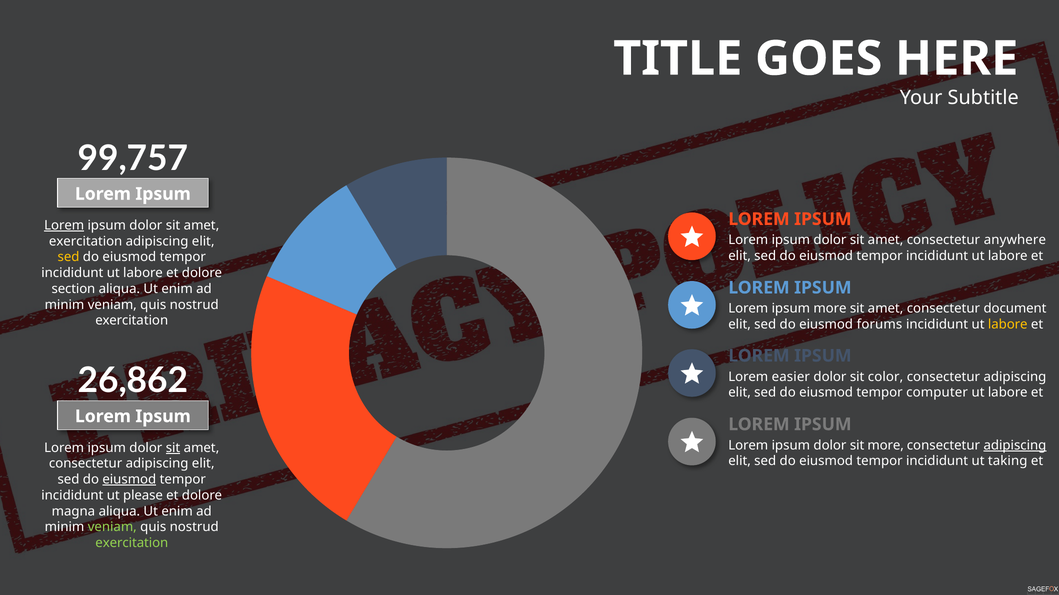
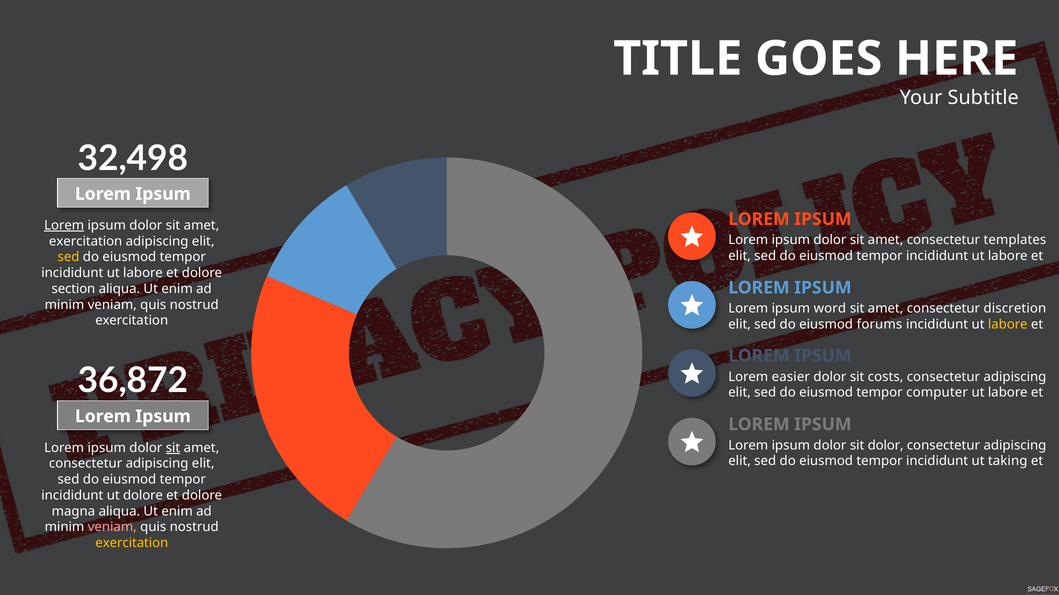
99,757: 99,757 -> 32,498
anywhere: anywhere -> templates
ipsum more: more -> word
document: document -> discretion
26,862: 26,862 -> 36,872
color: color -> costs
sit more: more -> dolor
adipiscing at (1015, 446) underline: present -> none
eiusmod at (129, 480) underline: present -> none
ut please: please -> dolore
veniam at (112, 528) colour: light green -> pink
exercitation at (132, 544) colour: light green -> yellow
